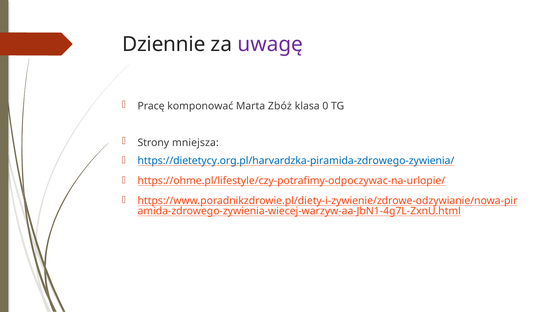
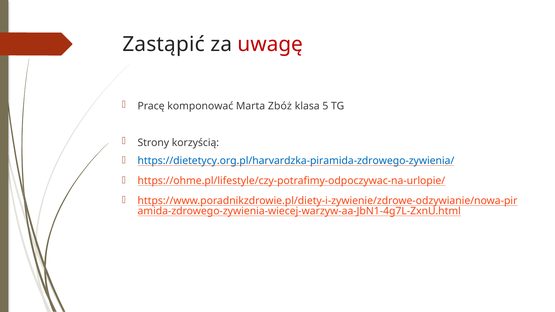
Dziennie: Dziennie -> Zastąpić
uwagę colour: purple -> red
0: 0 -> 5
mniejsza: mniejsza -> korzyścią
